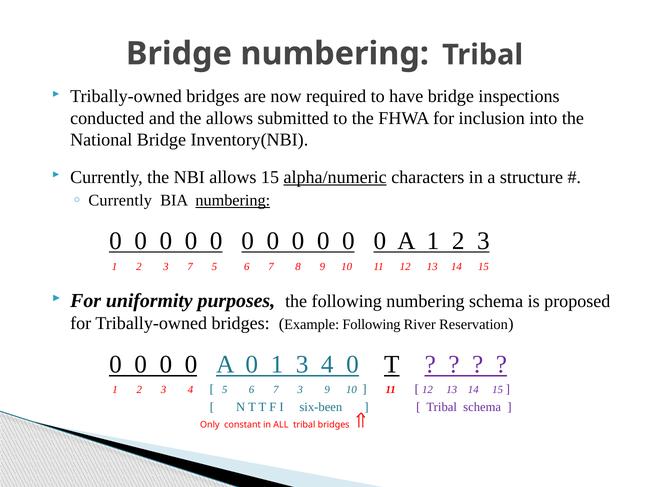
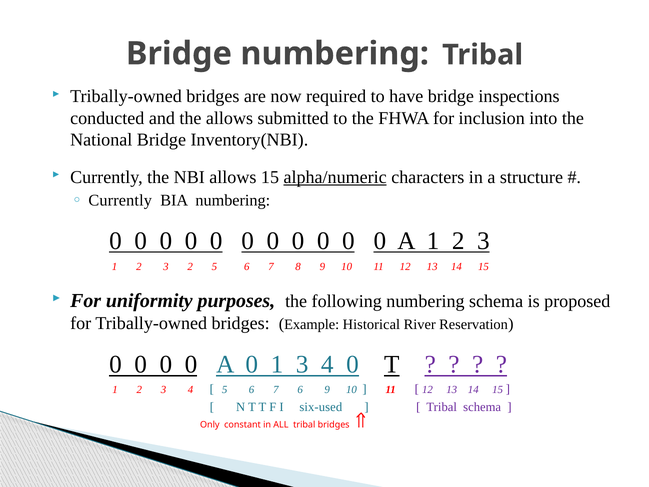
numbering at (233, 201) underline: present -> none
3 7: 7 -> 2
Example Following: Following -> Historical
7 3: 3 -> 6
six-been: six-been -> six-used
